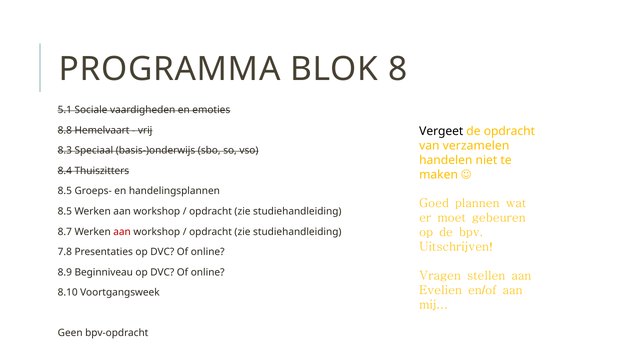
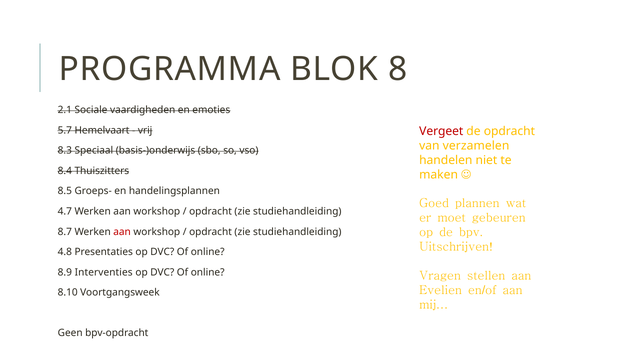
5.1: 5.1 -> 2.1
8.8: 8.8 -> 5.7
Vergeet colour: black -> red
8.5 at (65, 212): 8.5 -> 4.7
7.8: 7.8 -> 4.8
Beginniveau: Beginniveau -> Interventies
